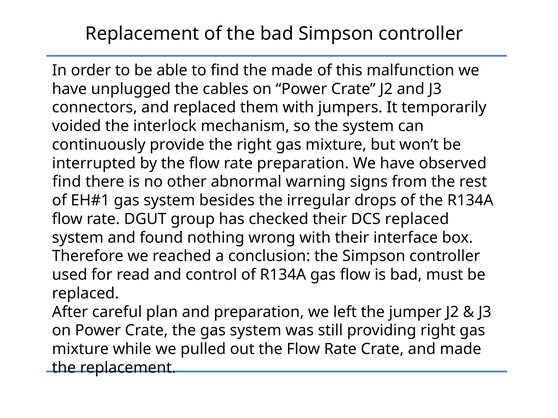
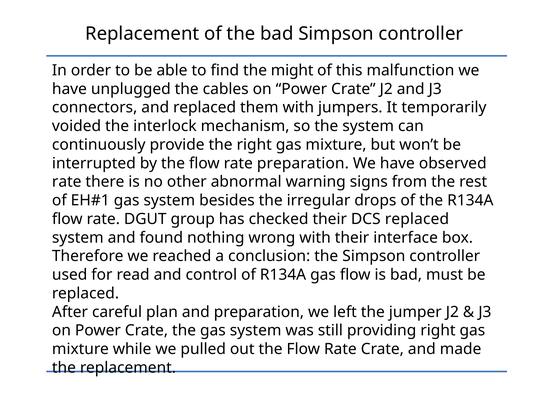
the made: made -> might
find at (67, 182): find -> rate
